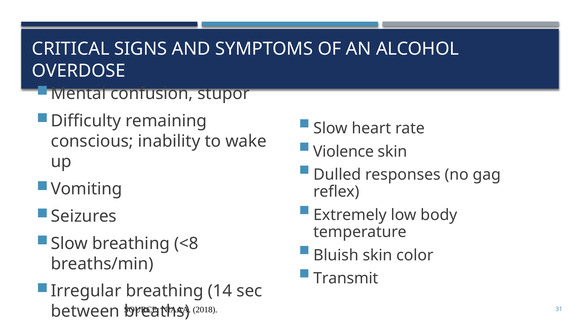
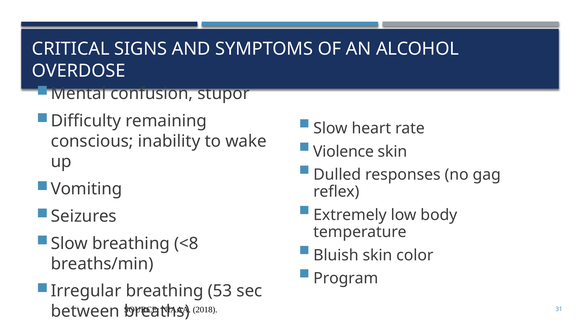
Transmit: Transmit -> Program
14: 14 -> 53
